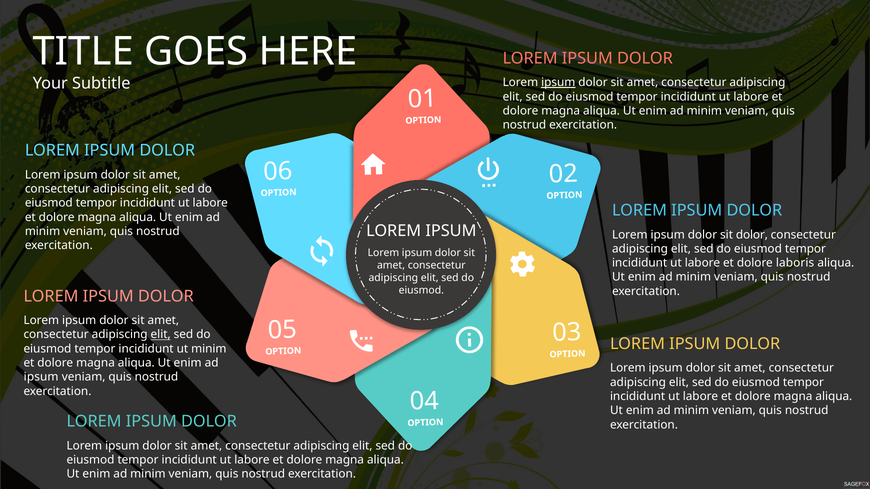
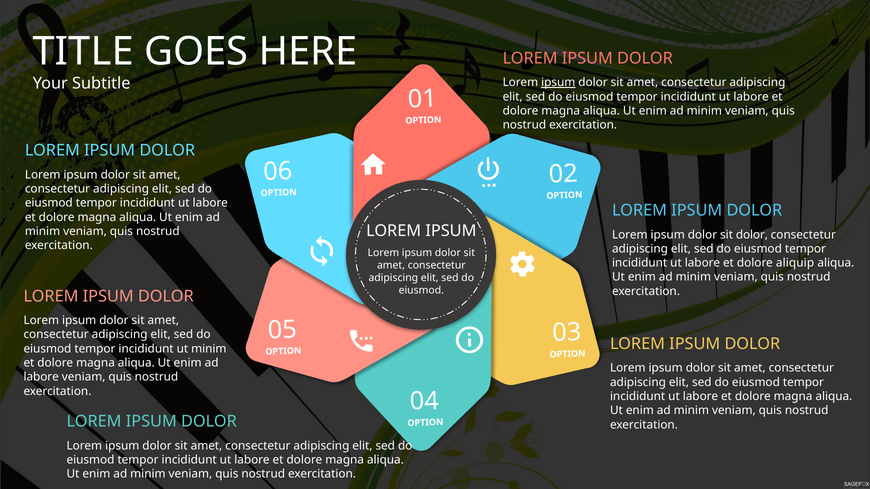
laboris: laboris -> aliquip
elit at (161, 335) underline: present -> none
ipsum at (41, 377): ipsum -> labore
